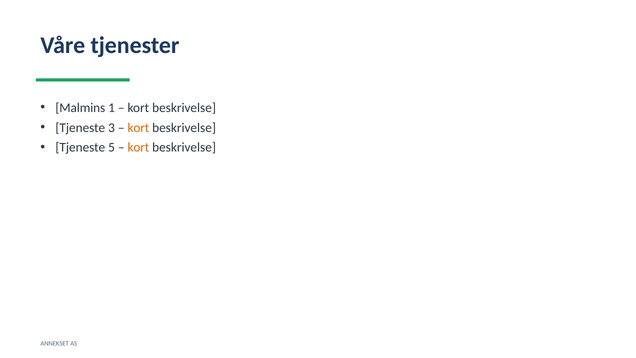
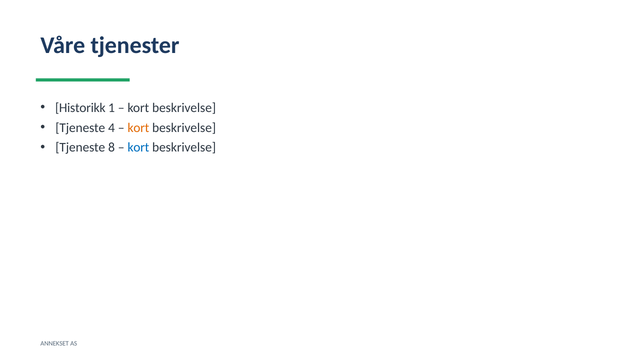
Malmins: Malmins -> Historikk
3: 3 -> 4
5: 5 -> 8
kort at (138, 147) colour: orange -> blue
